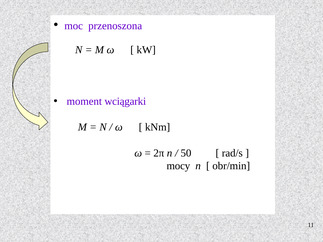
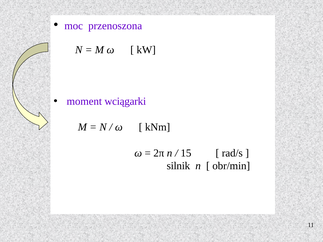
50: 50 -> 15
mocy: mocy -> silnik
